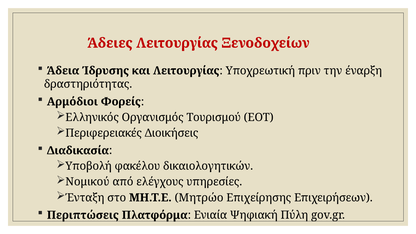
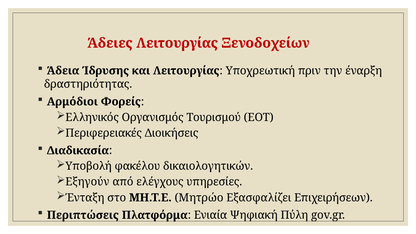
Νομικού: Νομικού -> Εξηγούν
Επιχείρησης: Επιχείρησης -> Εξασφαλίζει
